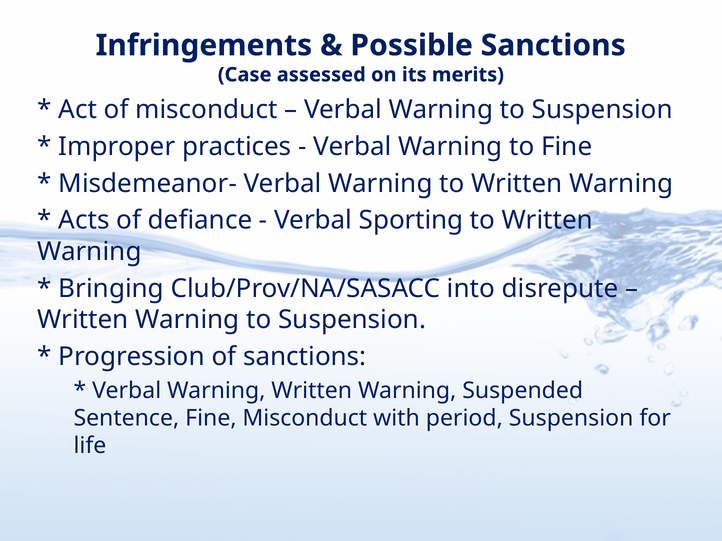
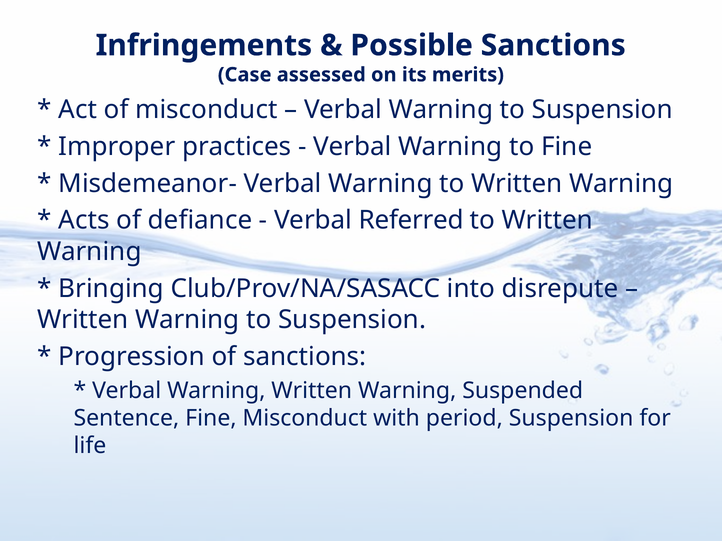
Sporting: Sporting -> Referred
